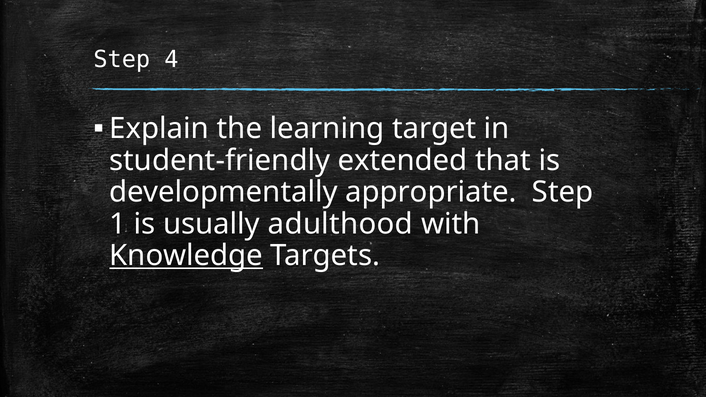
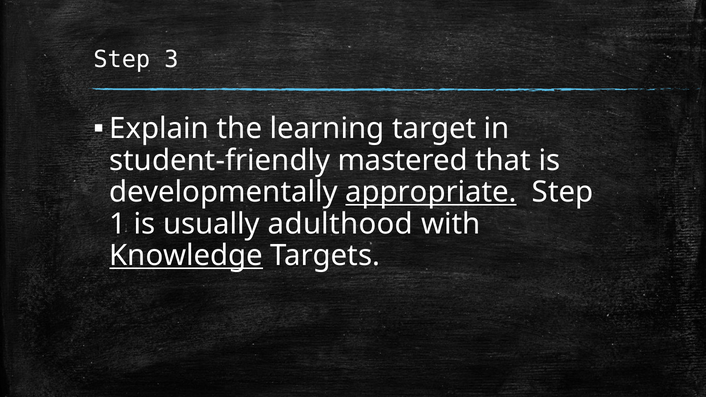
4: 4 -> 3
extended: extended -> mastered
appropriate underline: none -> present
